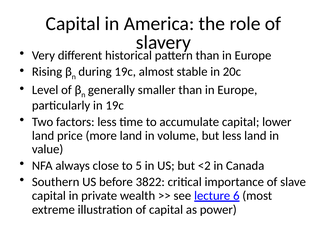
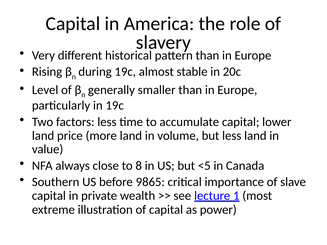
5: 5 -> 8
<2: <2 -> <5
3822: 3822 -> 9865
6: 6 -> 1
